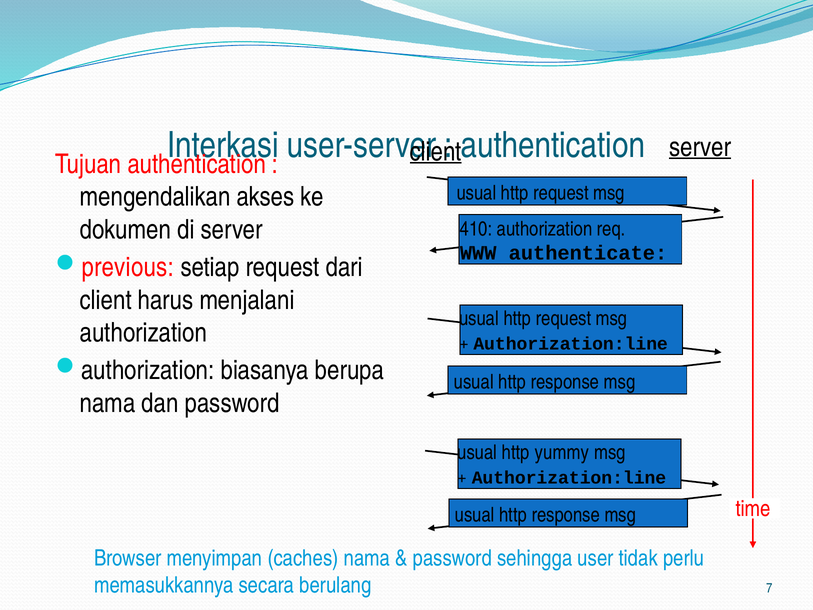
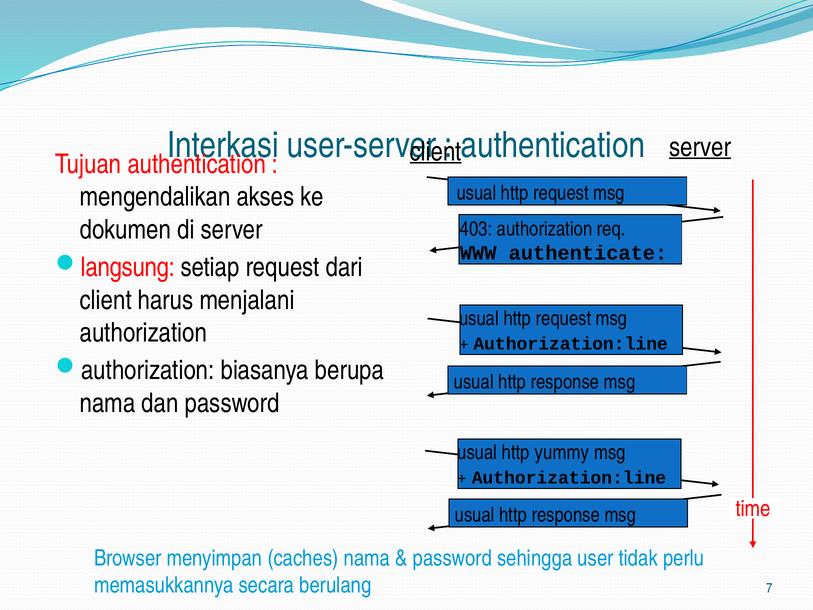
410: 410 -> 403
previous: previous -> langsung
